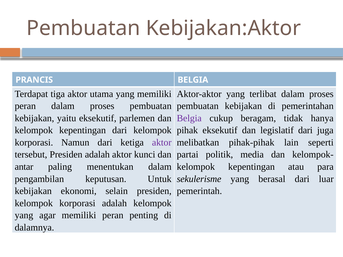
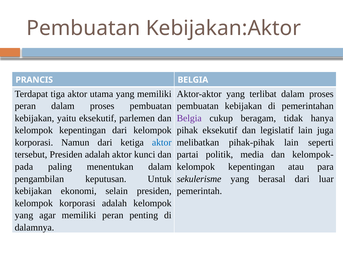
legislatif dari: dari -> lain
aktor at (162, 143) colour: purple -> blue
antar: antar -> pada
